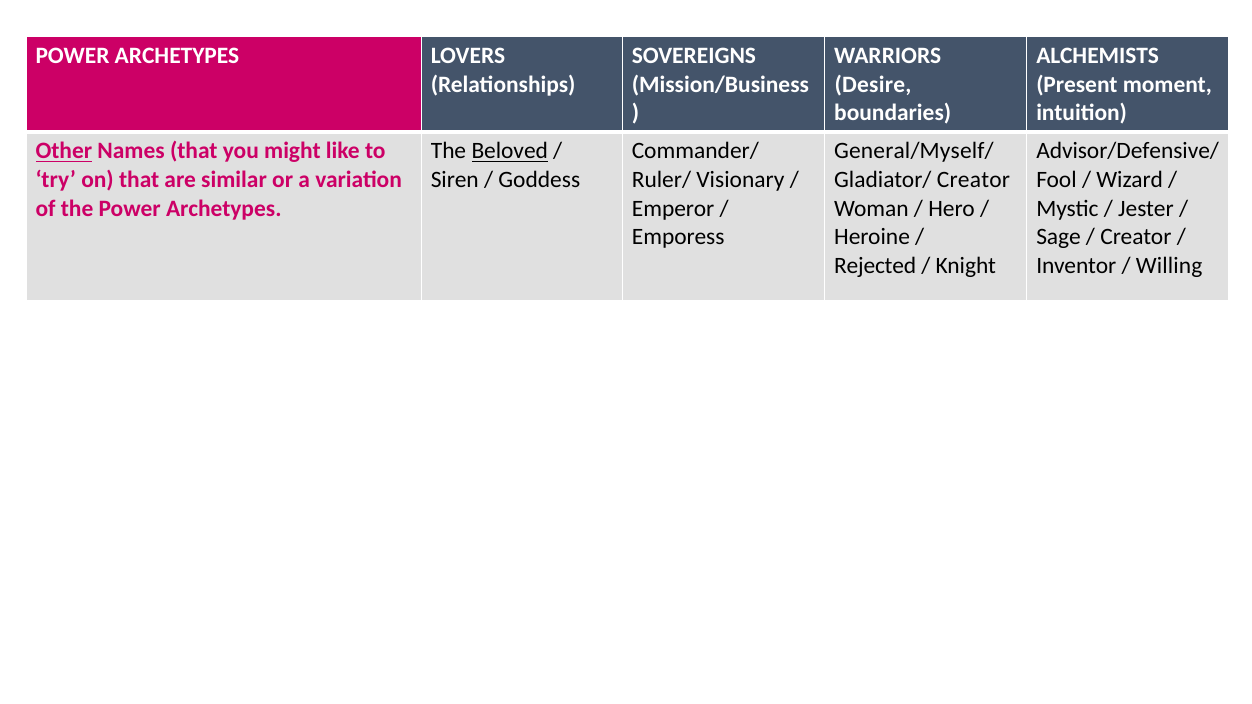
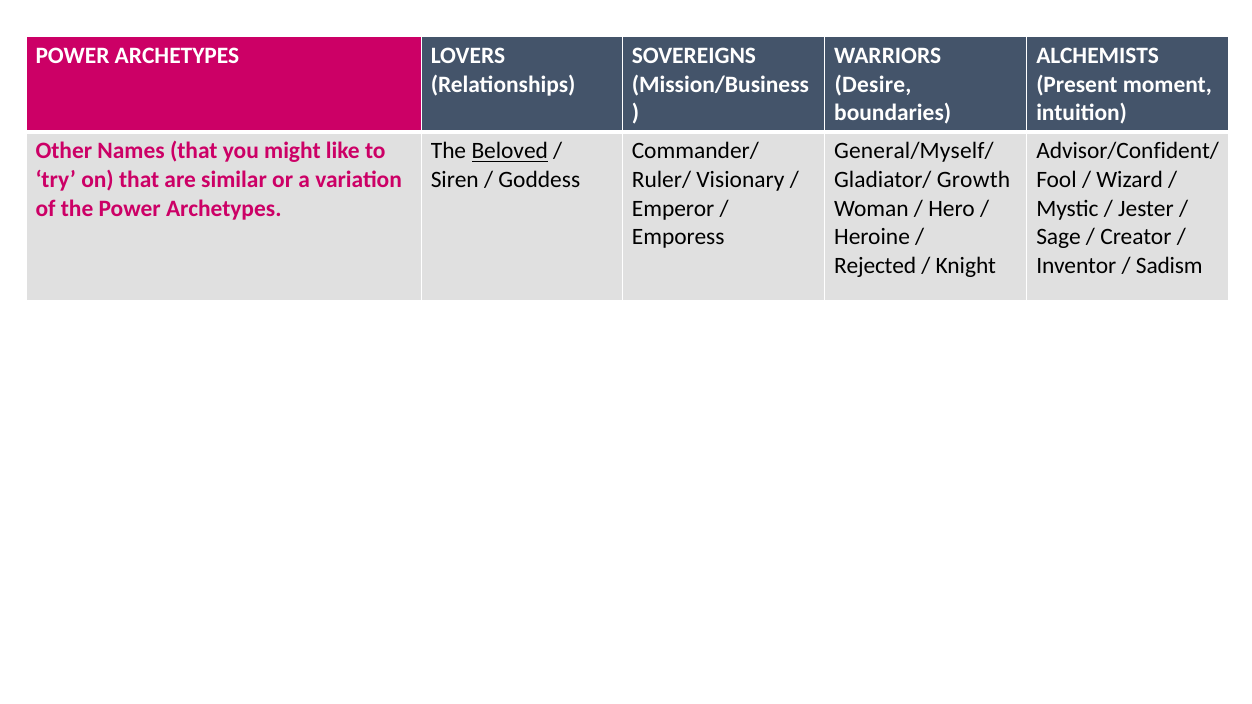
Other underline: present -> none
Advisor/Defensive/: Advisor/Defensive/ -> Advisor/Confident/
Gladiator/ Creator: Creator -> Growth
Willing: Willing -> Sadism
